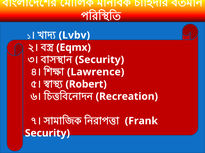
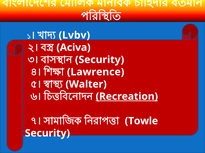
Eqmx: Eqmx -> Aciva
Robert: Robert -> Walter
Recreation underline: none -> present
Frank: Frank -> Towle
